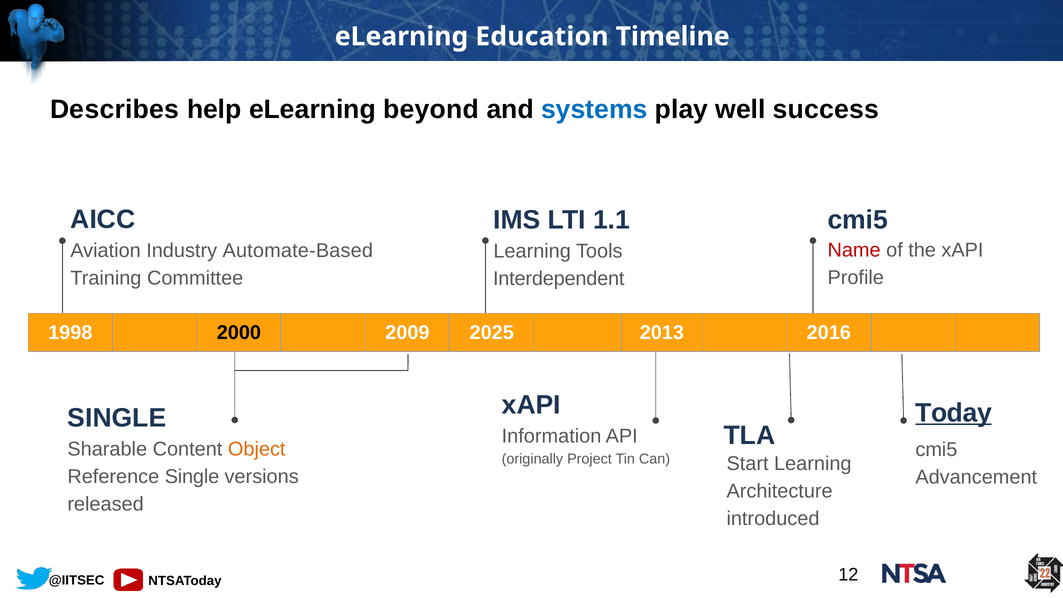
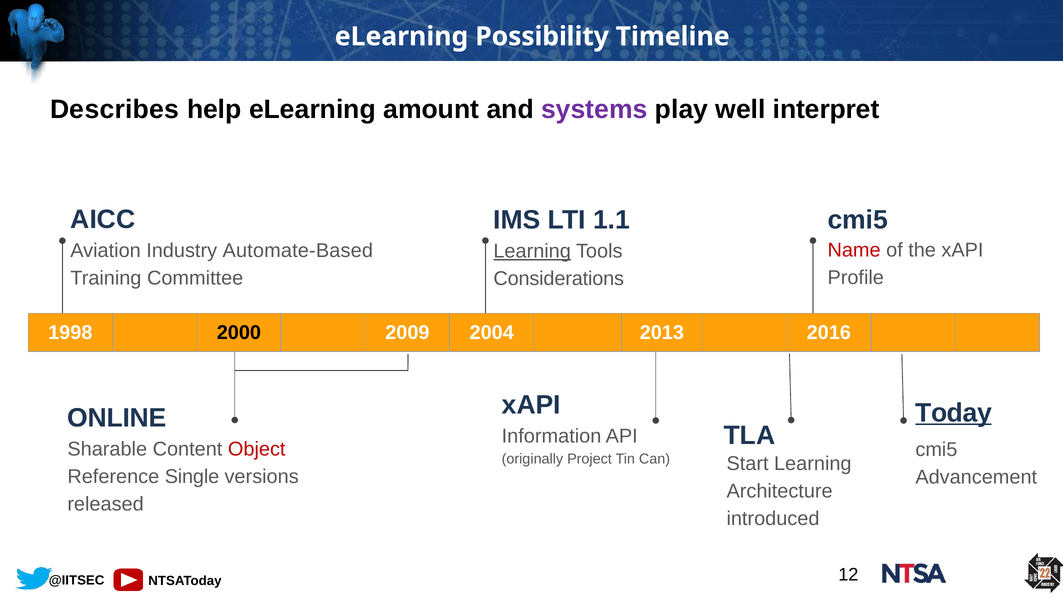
Education: Education -> Possibility
beyond: beyond -> amount
systems colour: blue -> purple
success: success -> interpret
Learning at (532, 251) underline: none -> present
Interdependent: Interdependent -> Considerations
2025: 2025 -> 2004
SINGLE at (117, 418): SINGLE -> ONLINE
Object colour: orange -> red
